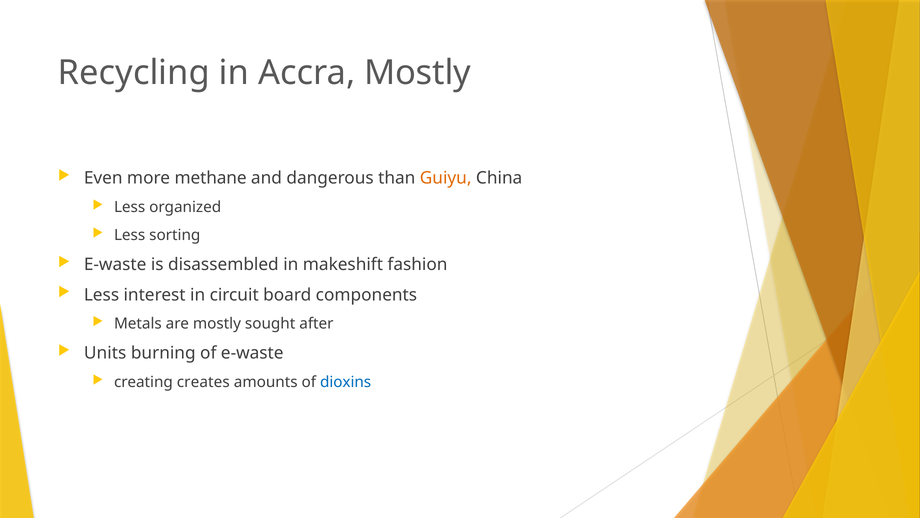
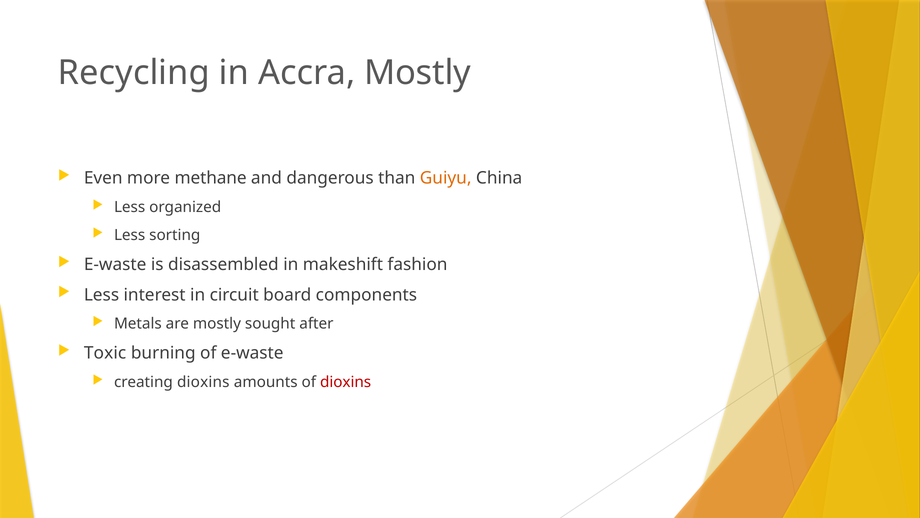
Units: Units -> Toxic
creating creates: creates -> dioxins
dioxins at (346, 382) colour: blue -> red
